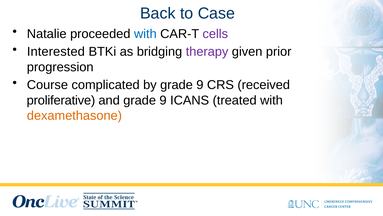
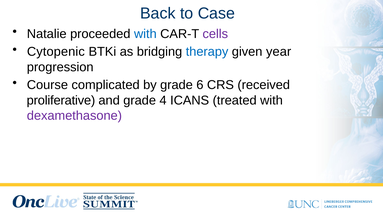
Interested: Interested -> Cytopenic
therapy colour: purple -> blue
prior: prior -> year
by grade 9: 9 -> 6
and grade 9: 9 -> 4
dexamethasone colour: orange -> purple
